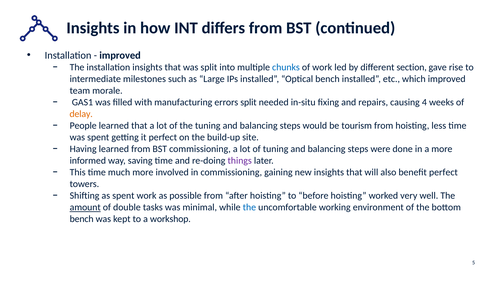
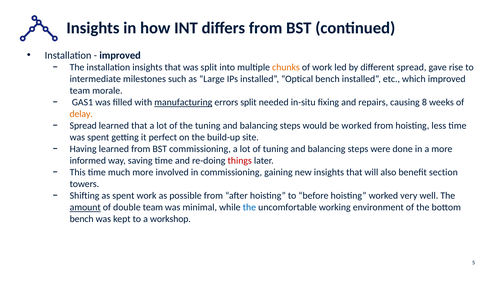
chunks colour: blue -> orange
different section: section -> spread
manufacturing underline: none -> present
4: 4 -> 8
People at (83, 126): People -> Spread
be tourism: tourism -> worked
things colour: purple -> red
benefit perfect: perfect -> section
double tasks: tasks -> team
